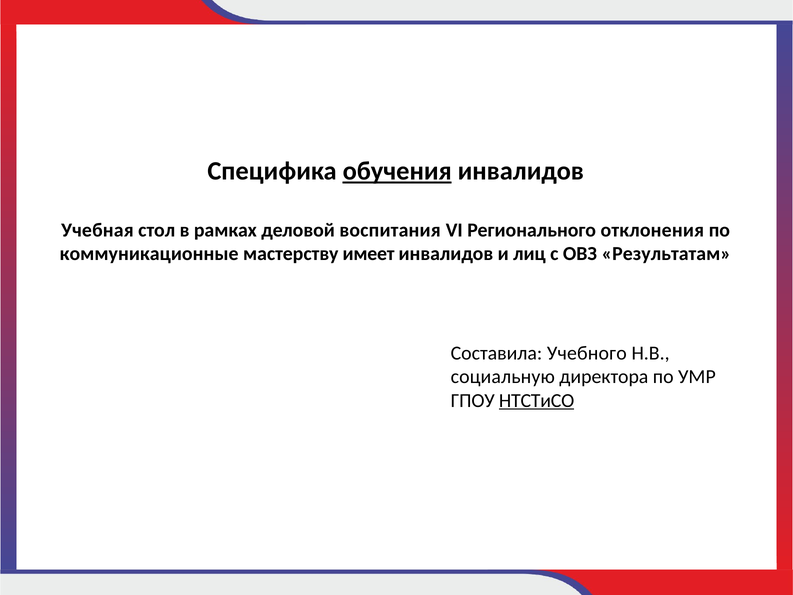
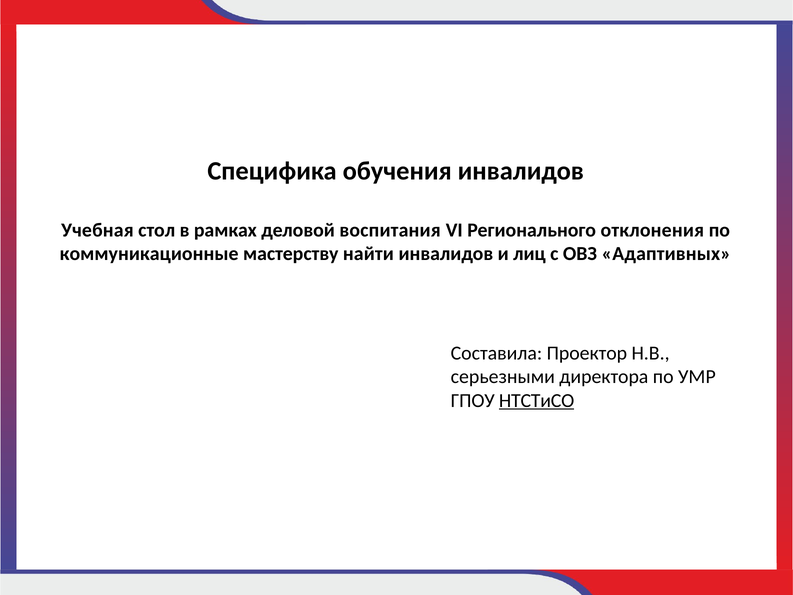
обучения underline: present -> none
имеет: имеет -> найти
Результатам: Результатам -> Адаптивных
Учебного: Учебного -> Проектор
социальную: социальную -> серьезными
